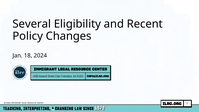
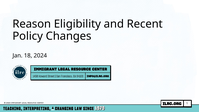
Several: Several -> Reason
